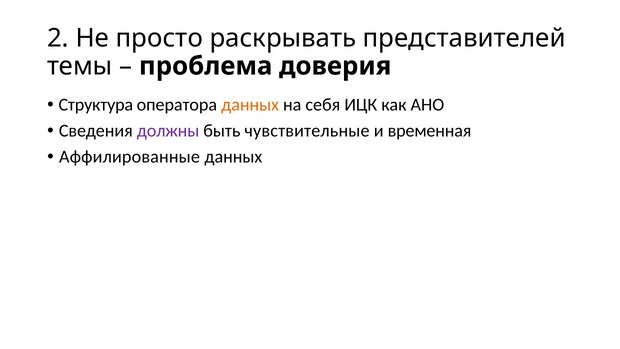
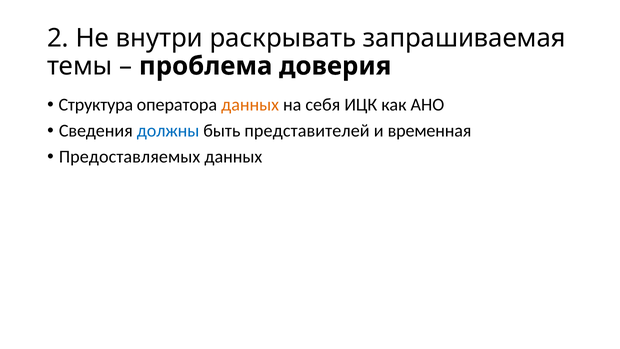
просто: просто -> внутри
представителей: представителей -> запрашиваемая
должны colour: purple -> blue
чувствительные: чувствительные -> представителей
Аффилированные: Аффилированные -> Предоставляемых
